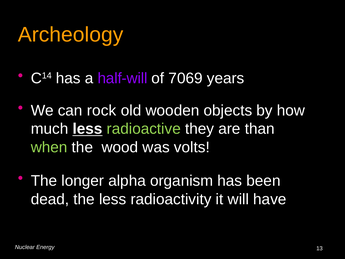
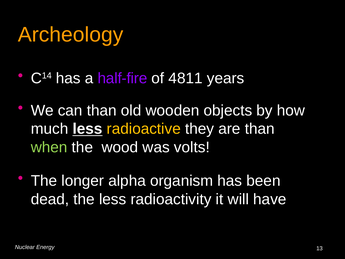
half-will: half-will -> half-fire
7069: 7069 -> 4811
can rock: rock -> than
radioactive colour: light green -> yellow
